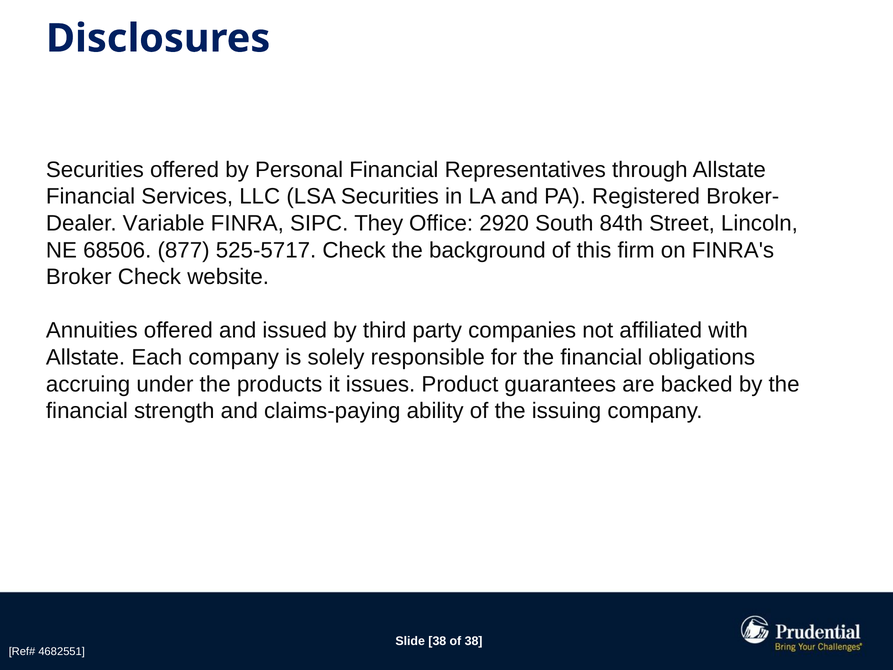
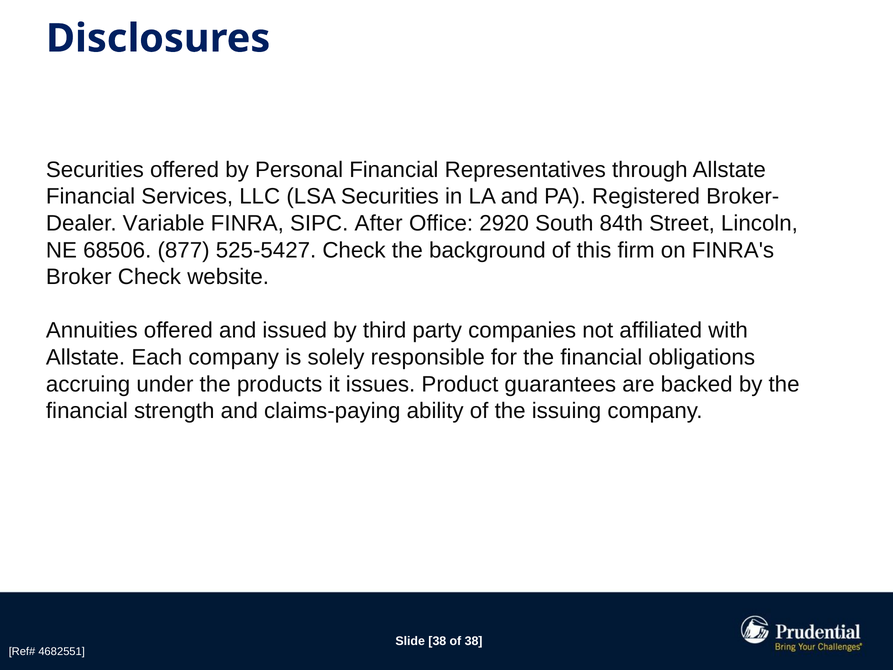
They: They -> After
525-5717: 525-5717 -> 525-5427
